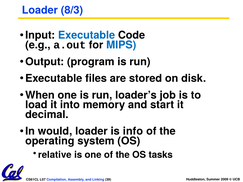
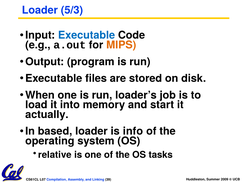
8/3: 8/3 -> 5/3
MIPS colour: blue -> orange
decimal: decimal -> actually
would: would -> based
